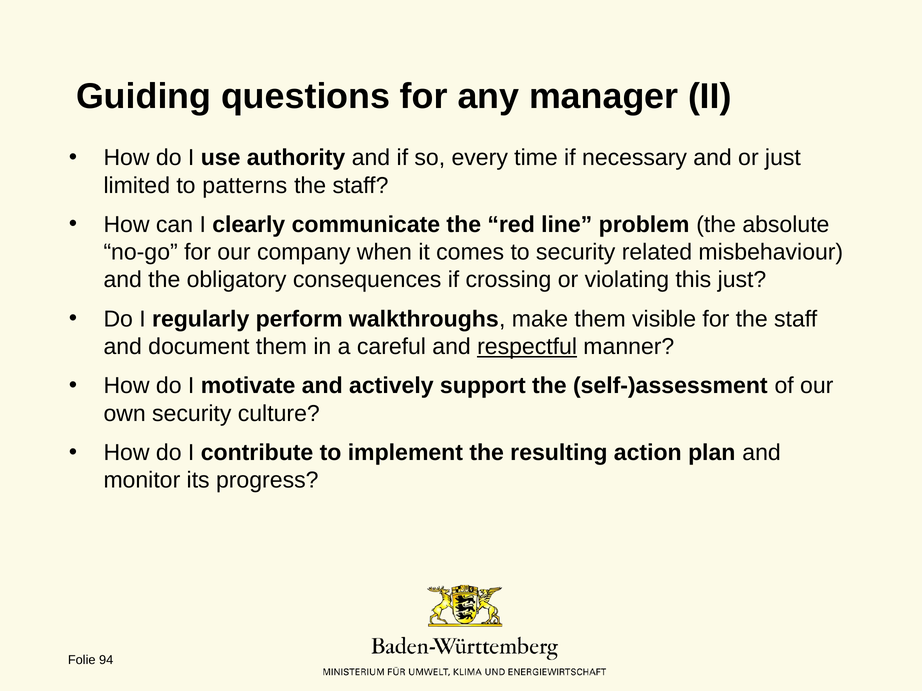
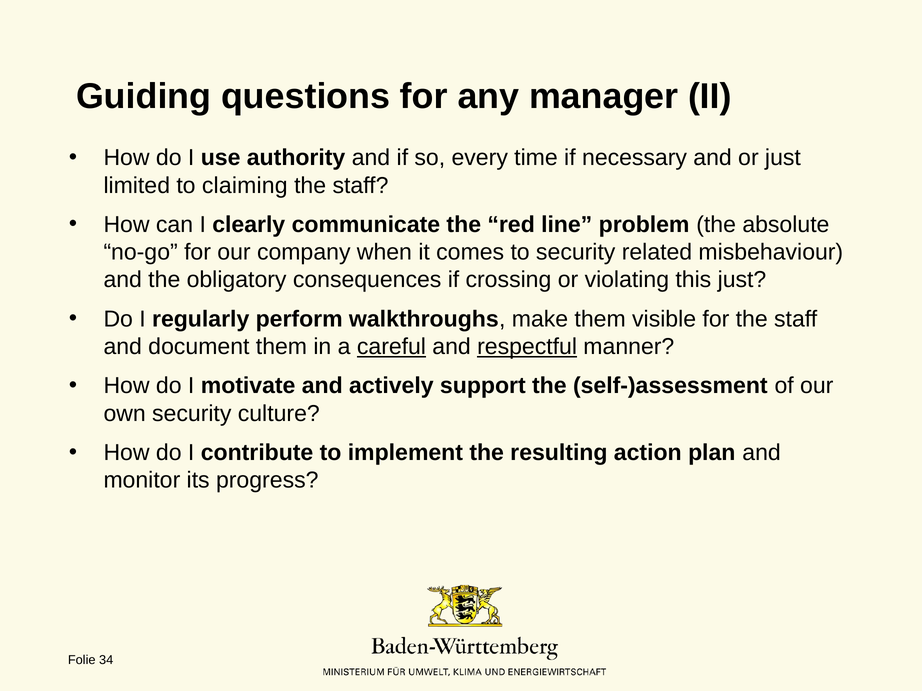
patterns: patterns -> claiming
careful underline: none -> present
94: 94 -> 34
